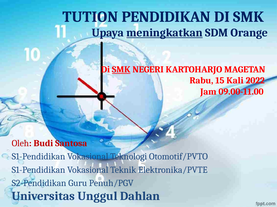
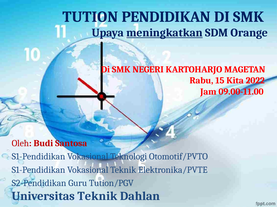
SMK at (121, 70) underline: present -> none
Kali: Kali -> Kita
Penuh/PGV: Penuh/PGV -> Tution/PGV
Universitas Unggul: Unggul -> Teknik
